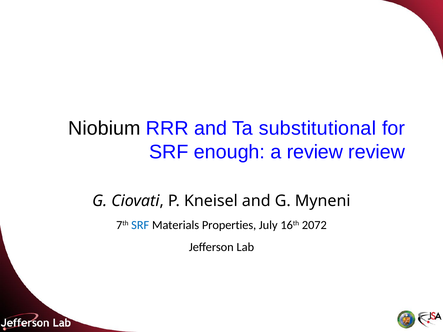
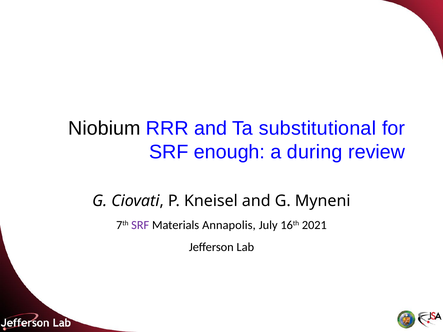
a review: review -> during
SRF at (140, 225) colour: blue -> purple
Properties: Properties -> Annapolis
2072: 2072 -> 2021
